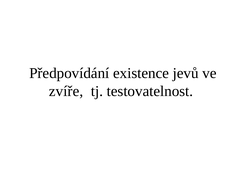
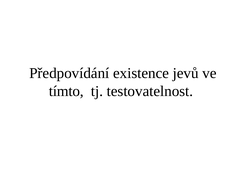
zvíře: zvíře -> tímto
